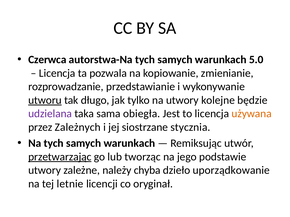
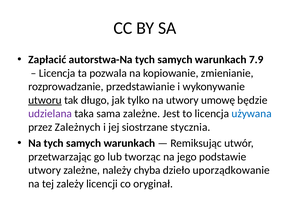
Czerwca: Czerwca -> Zapłacić
5.0: 5.0 -> 7.9
kolejne: kolejne -> umowę
sama obiegła: obiegła -> zależne
używana colour: orange -> blue
przetwarzając underline: present -> none
letnie: letnie -> zależy
